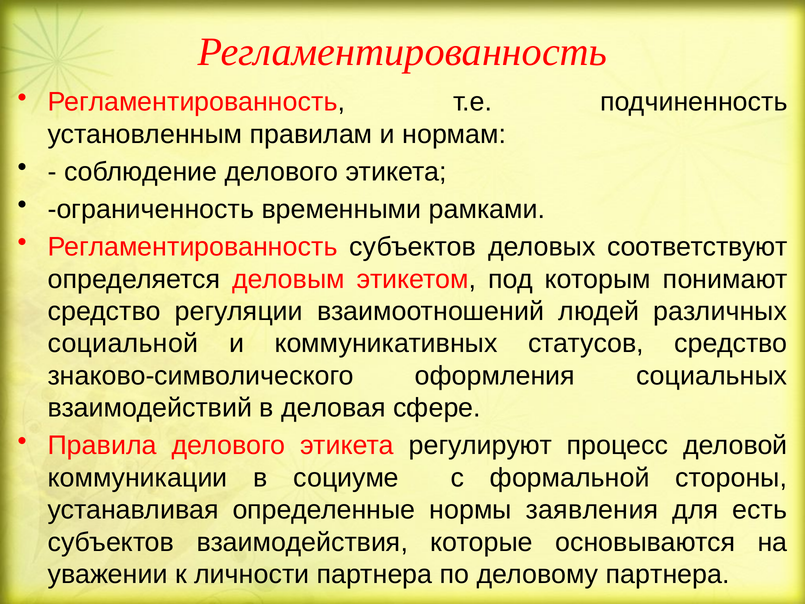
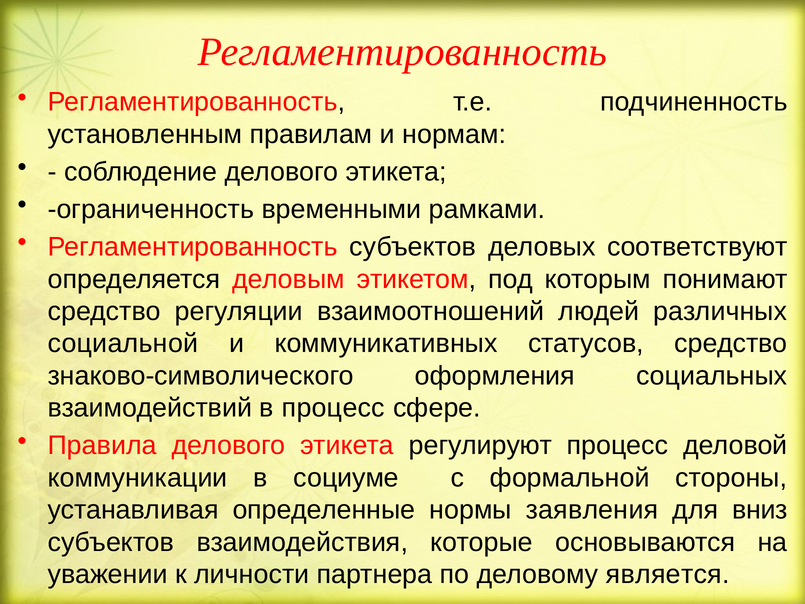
в деловая: деловая -> процесс
есть: есть -> вниз
деловому партнера: партнера -> является
